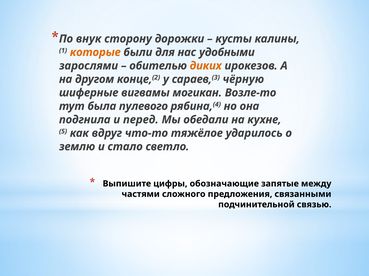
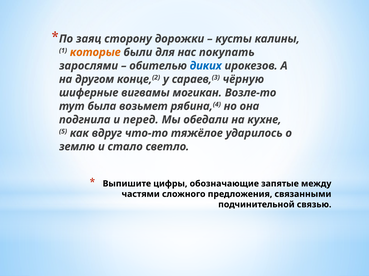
внук: внук -> заяц
удобными: удобными -> покупать
диких colour: orange -> blue
пулевого: пулевого -> возьмет
